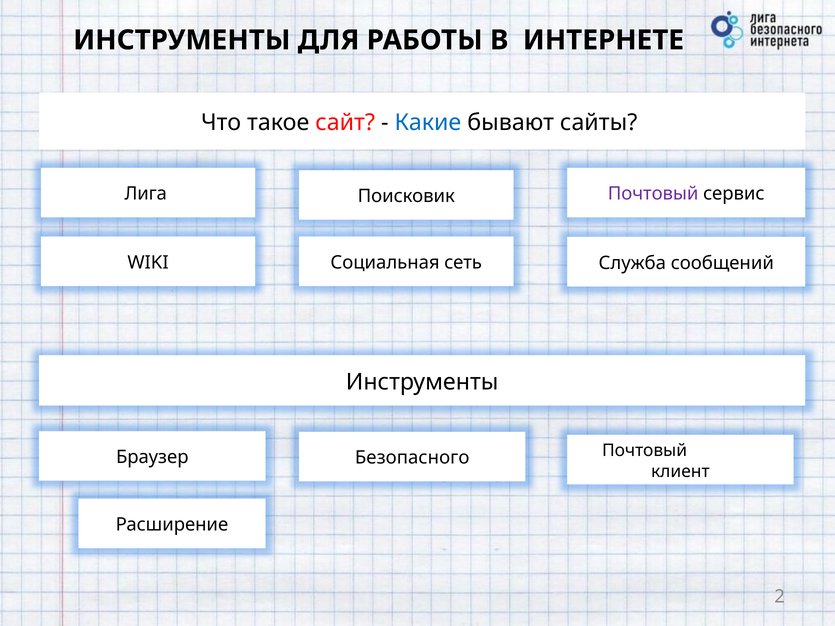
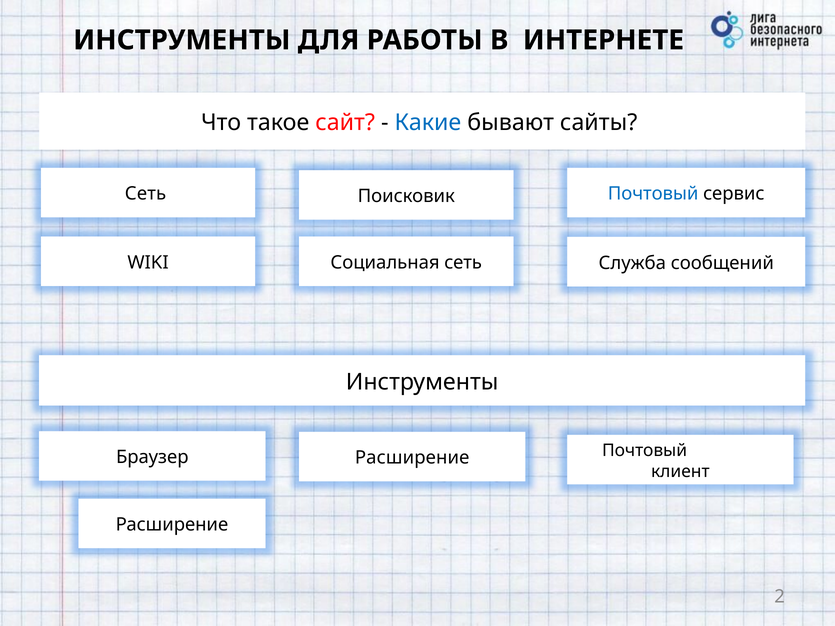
Лига at (146, 194): Лига -> Сеть
Почтовый at (653, 194) colour: purple -> blue
Безопасного at (412, 458): Безопасного -> Расширение
